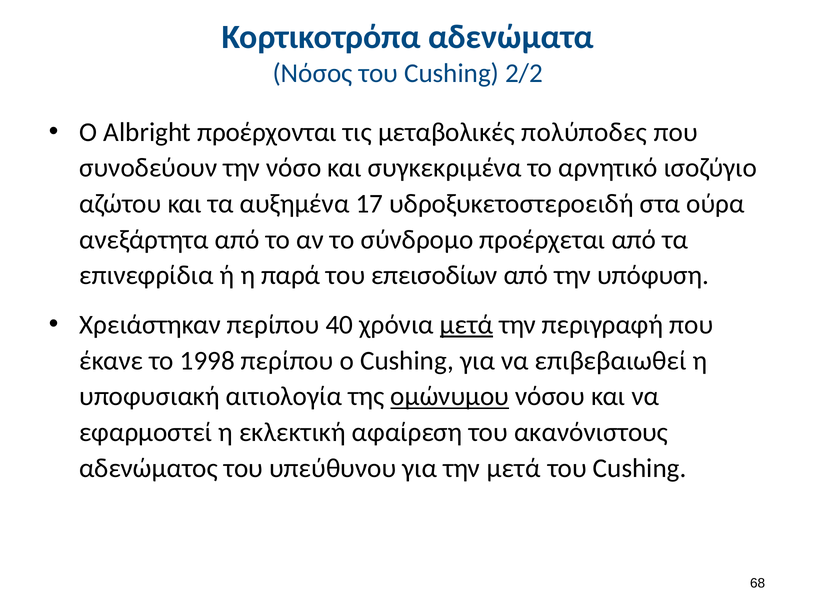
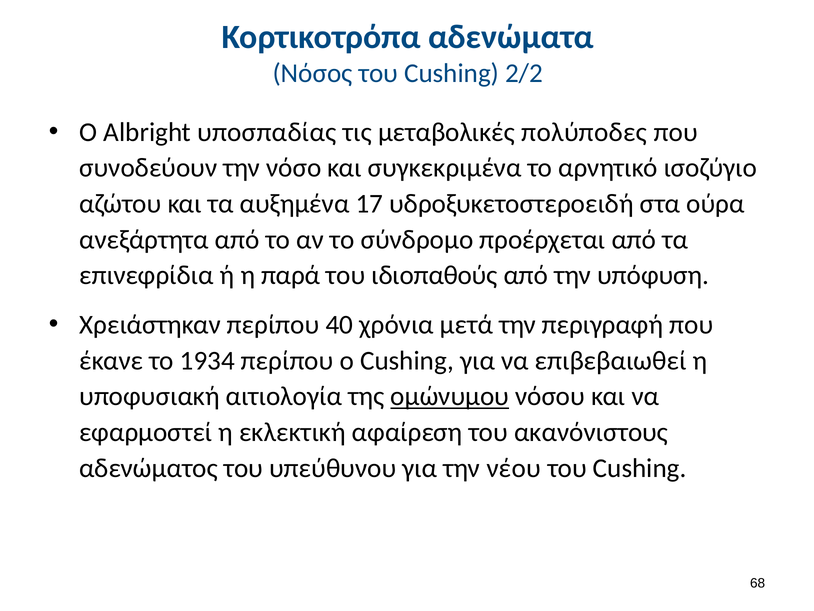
προέρχονται: προέρχονται -> υποσπαδίας
επεισοδίων: επεισοδίων -> ιδιοπαθούς
μετά at (466, 325) underline: present -> none
1998: 1998 -> 1934
την μετά: μετά -> νέου
